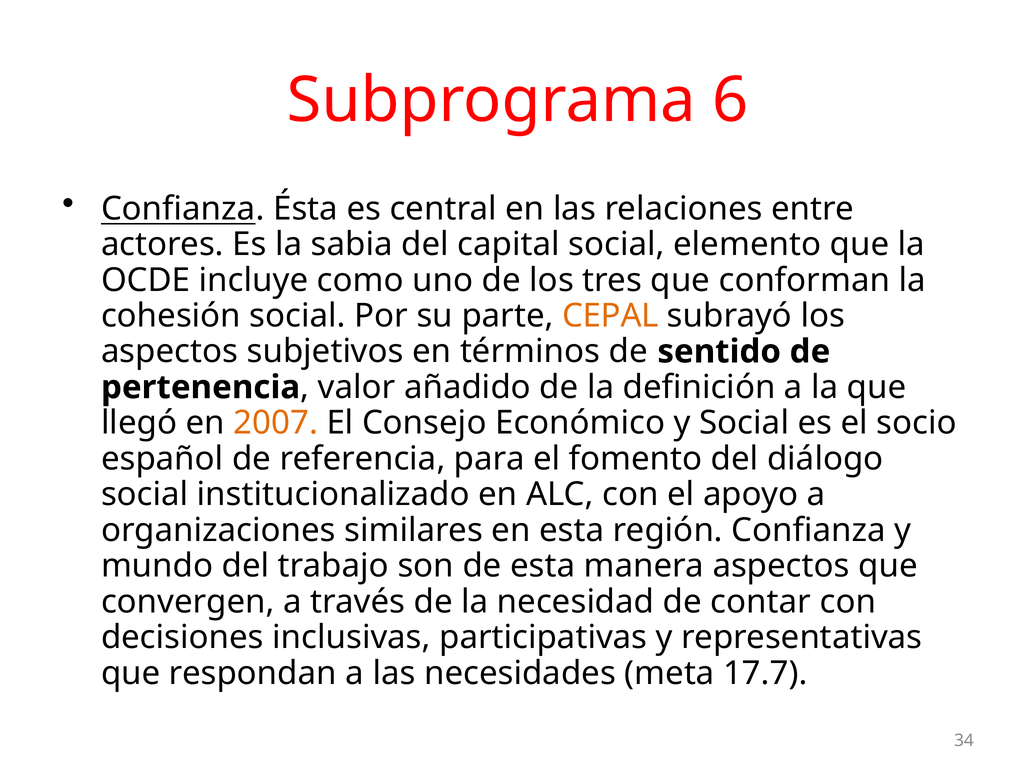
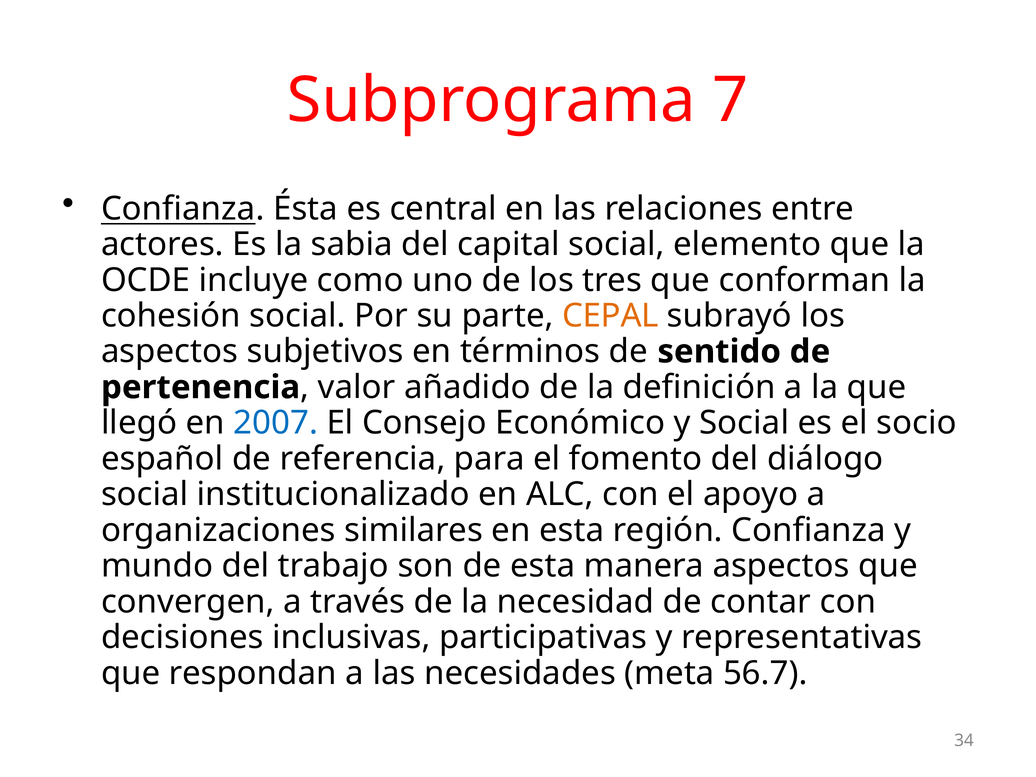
6: 6 -> 7
2007 colour: orange -> blue
17.7: 17.7 -> 56.7
